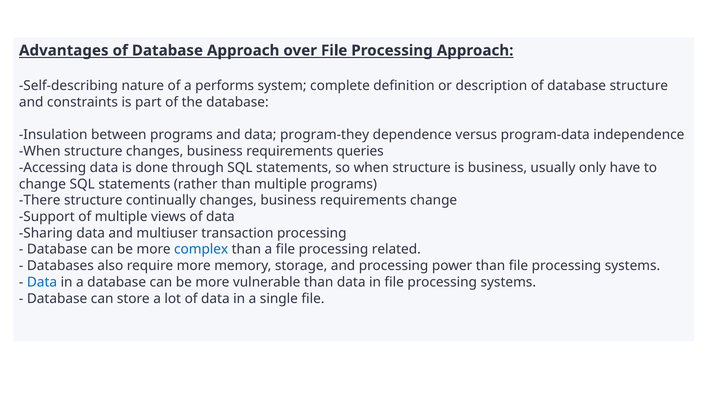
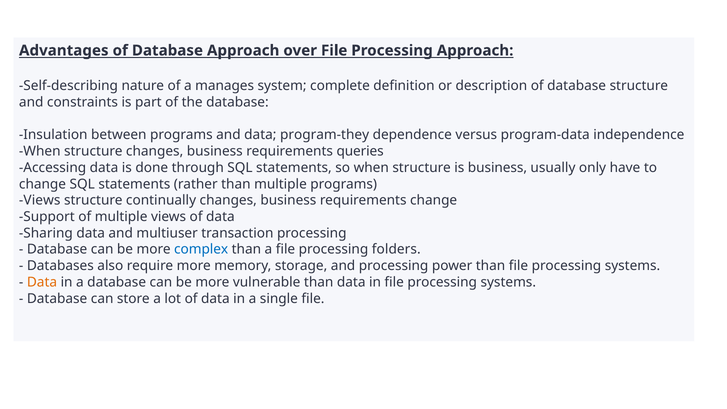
performs: performs -> manages
There at (40, 200): There -> Views
related: related -> folders
Data at (42, 282) colour: blue -> orange
